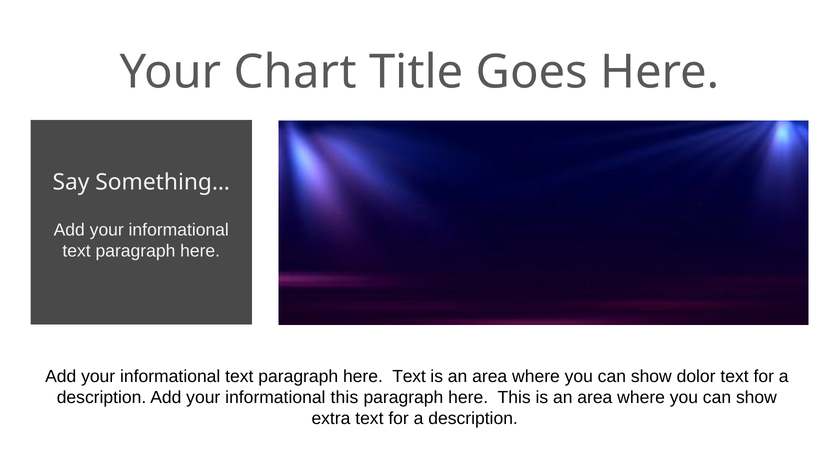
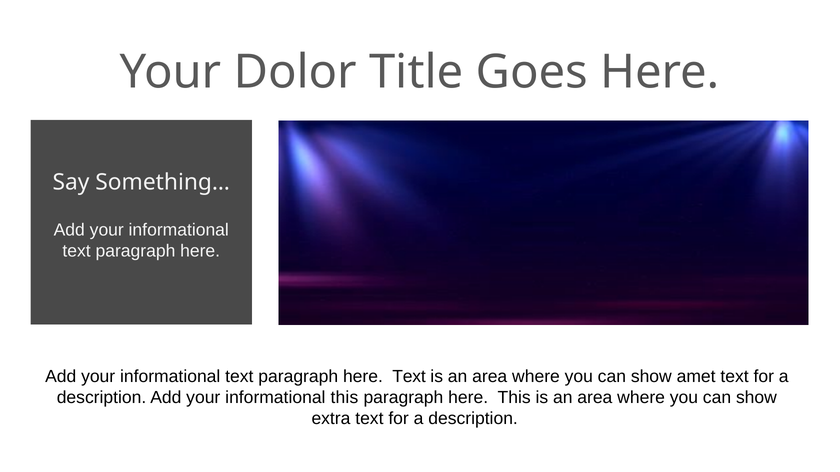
Chart: Chart -> Dolor
dolor: dolor -> amet
